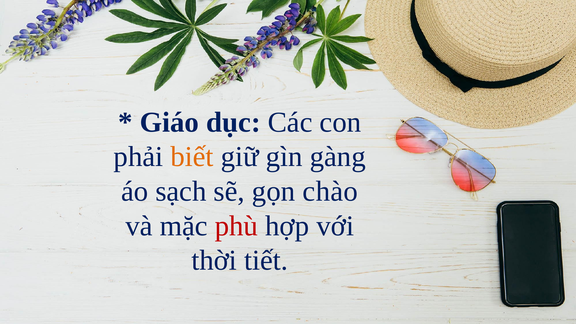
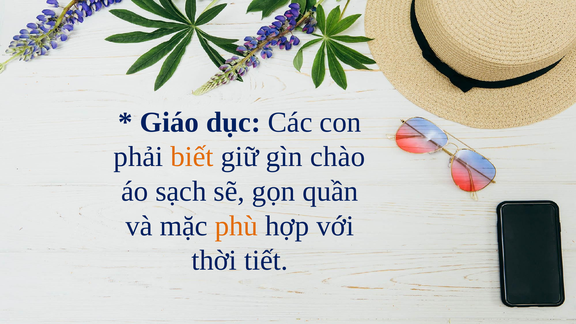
gàng: gàng -> chào
chào: chào -> quần
phù colour: red -> orange
